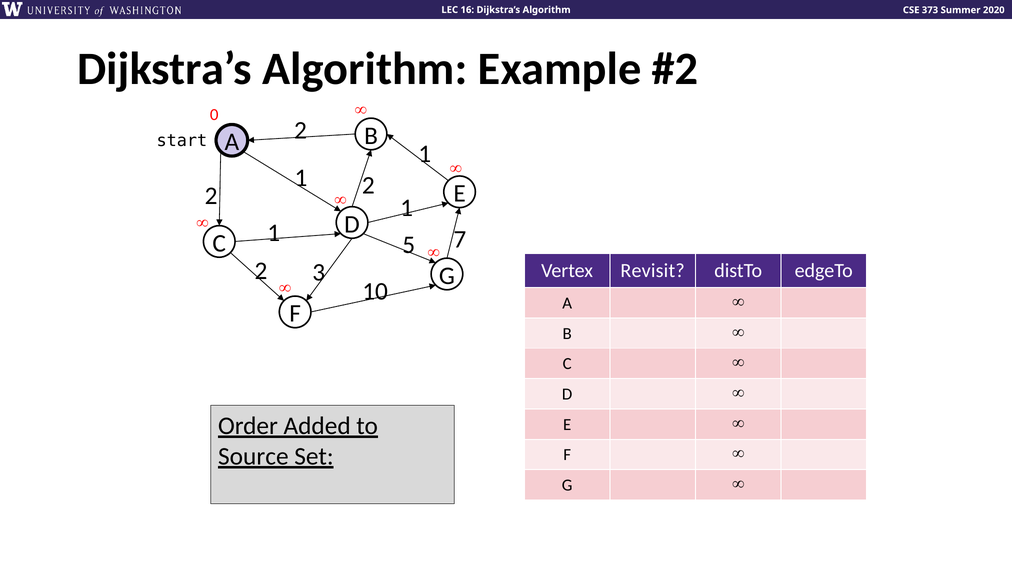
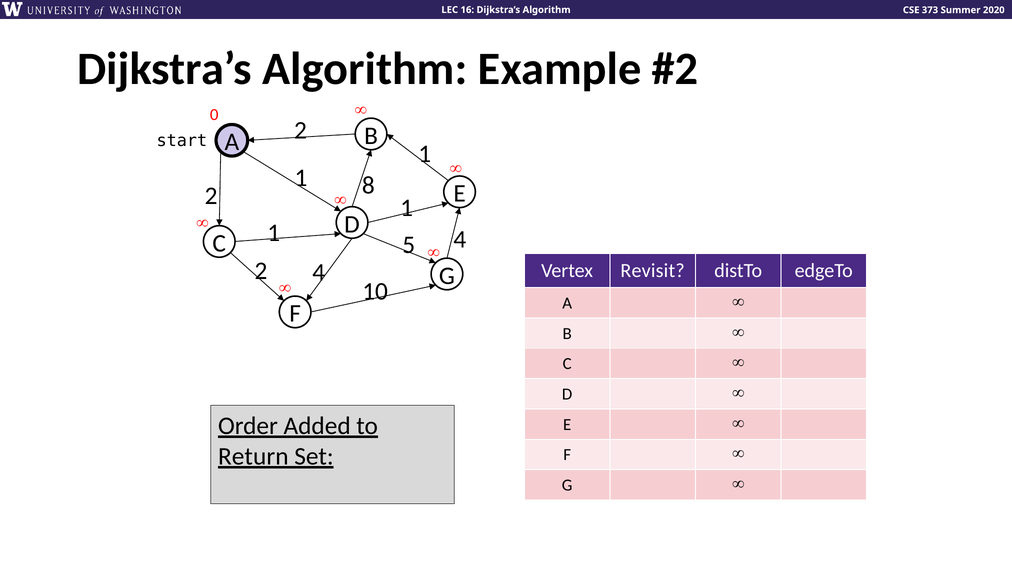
2 2: 2 -> 8
5 7: 7 -> 4
2 3: 3 -> 4
Source: Source -> Return
